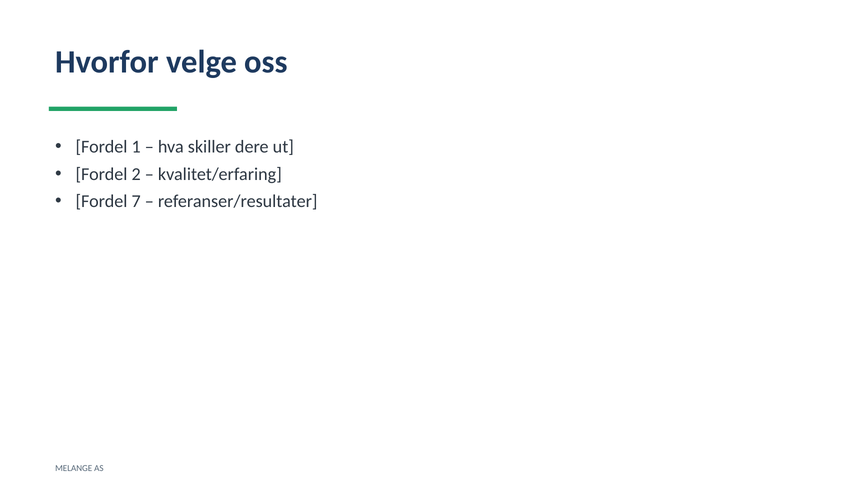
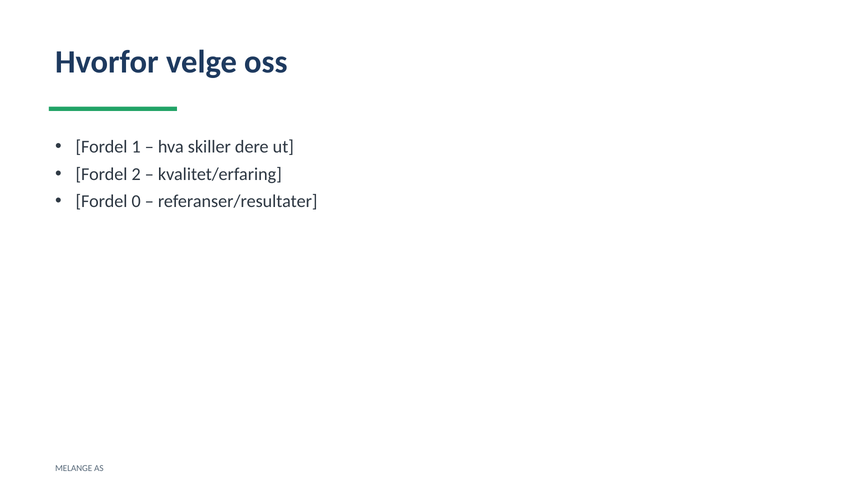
7: 7 -> 0
